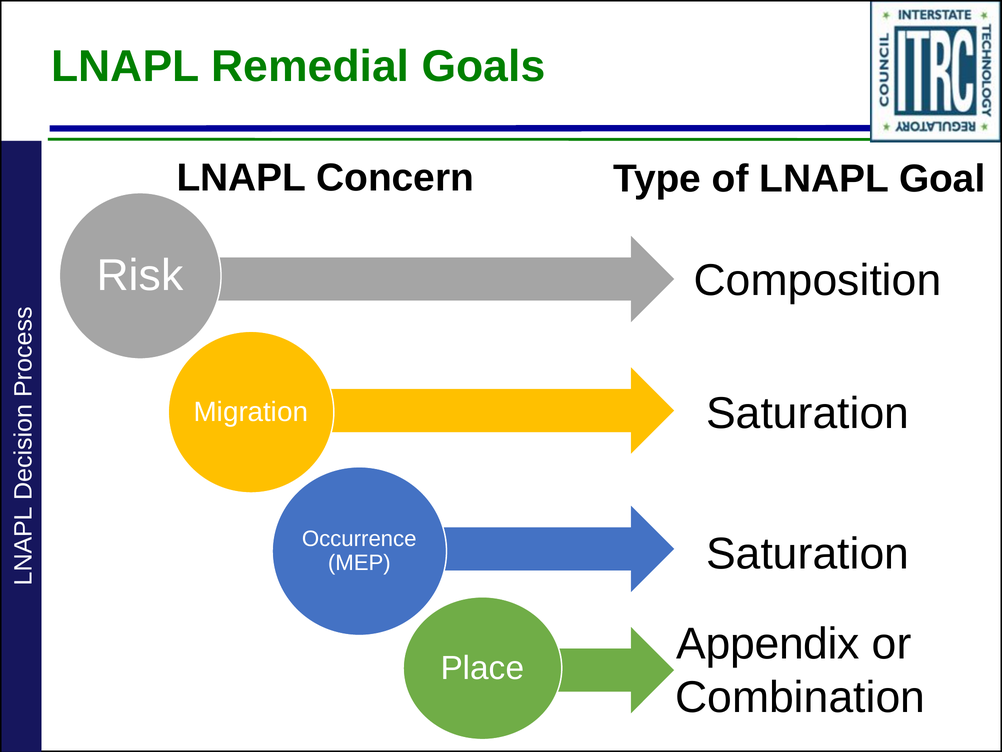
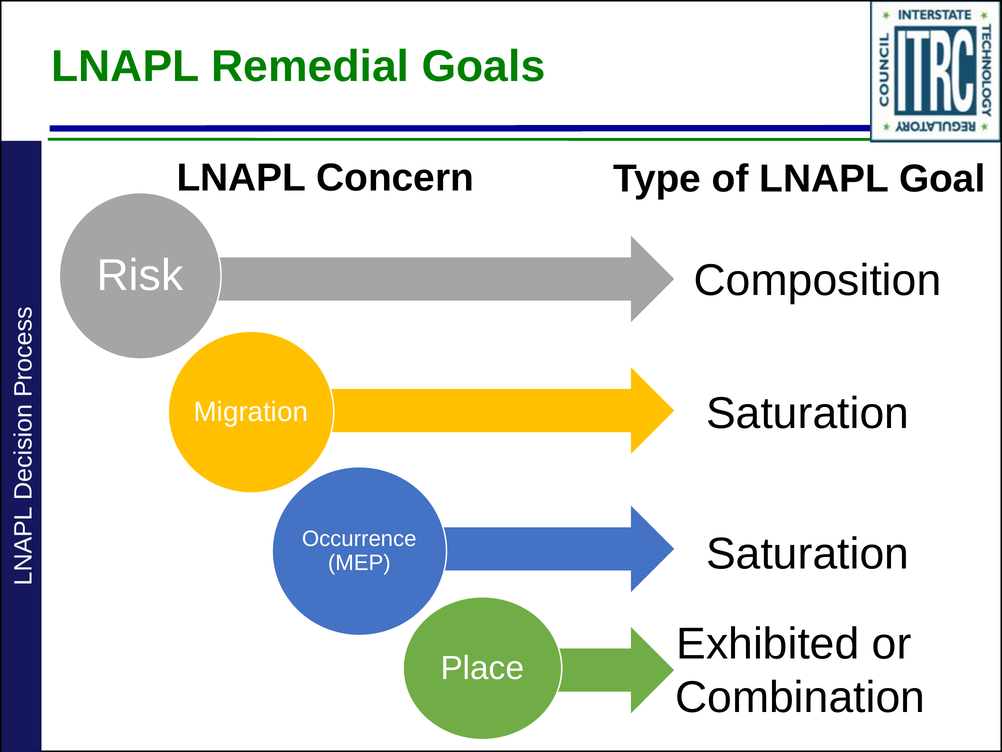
Appendix: Appendix -> Exhibited
